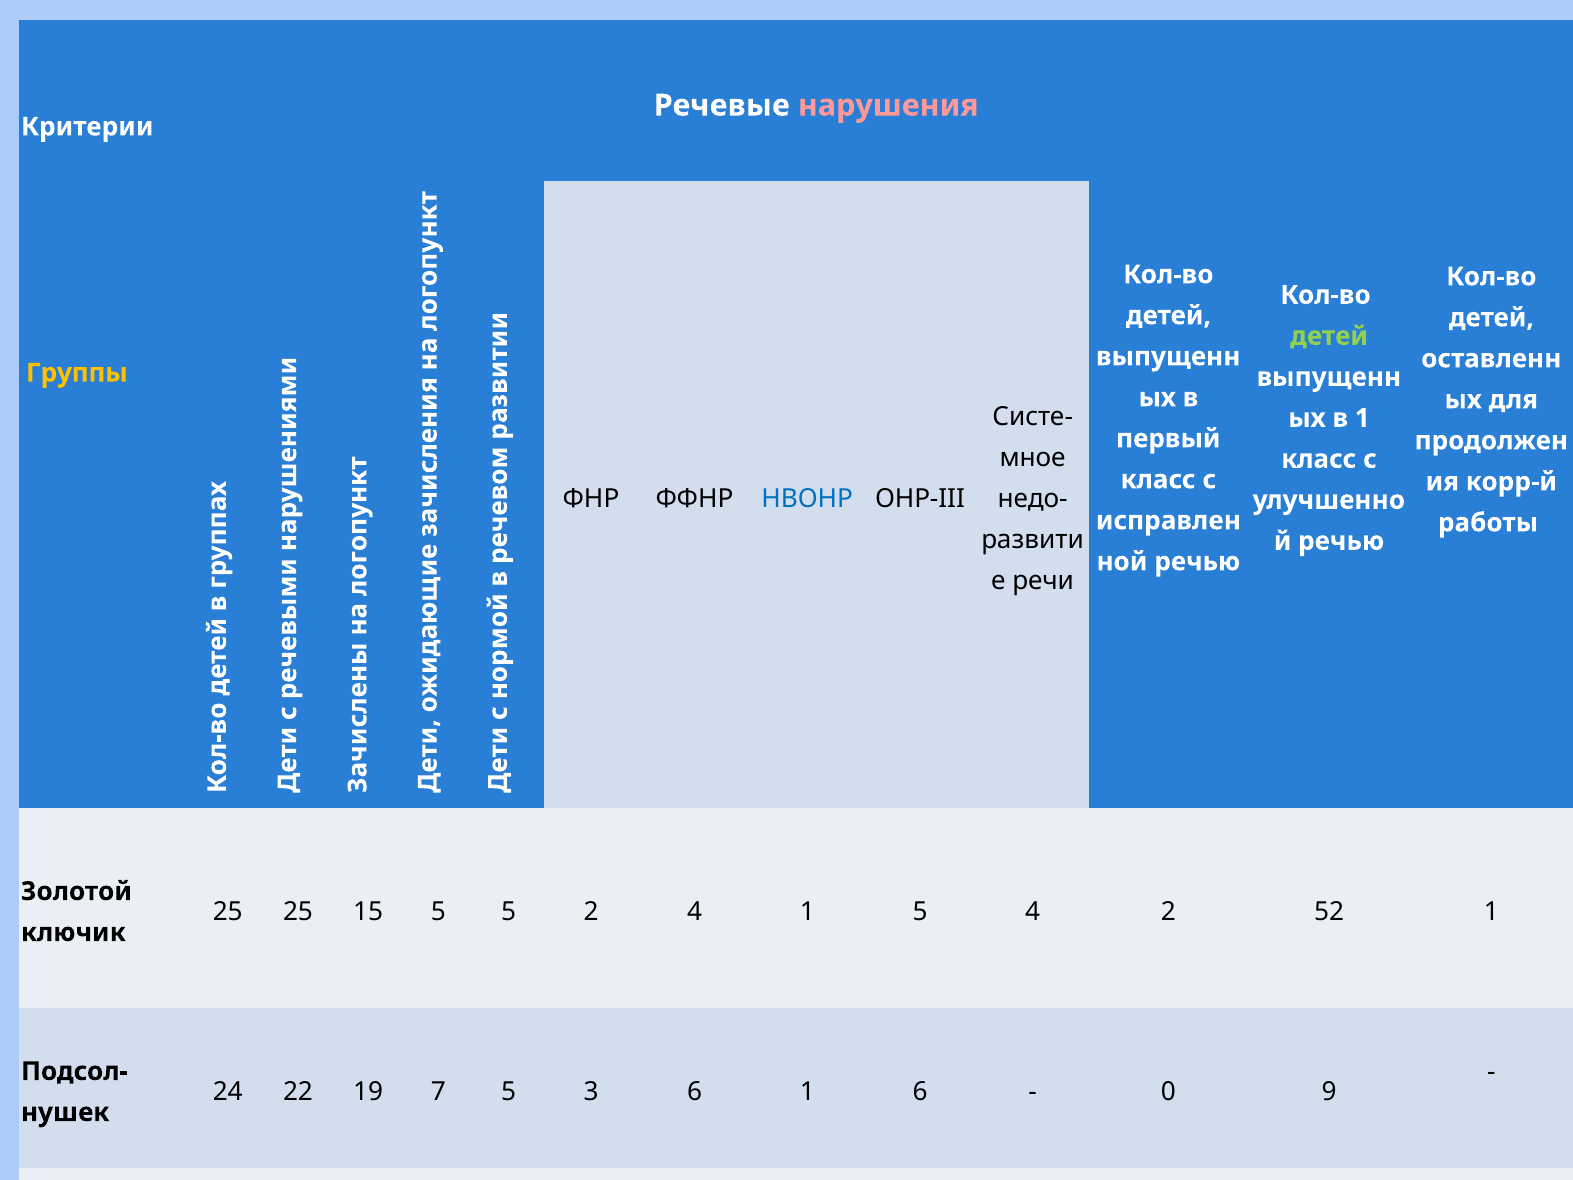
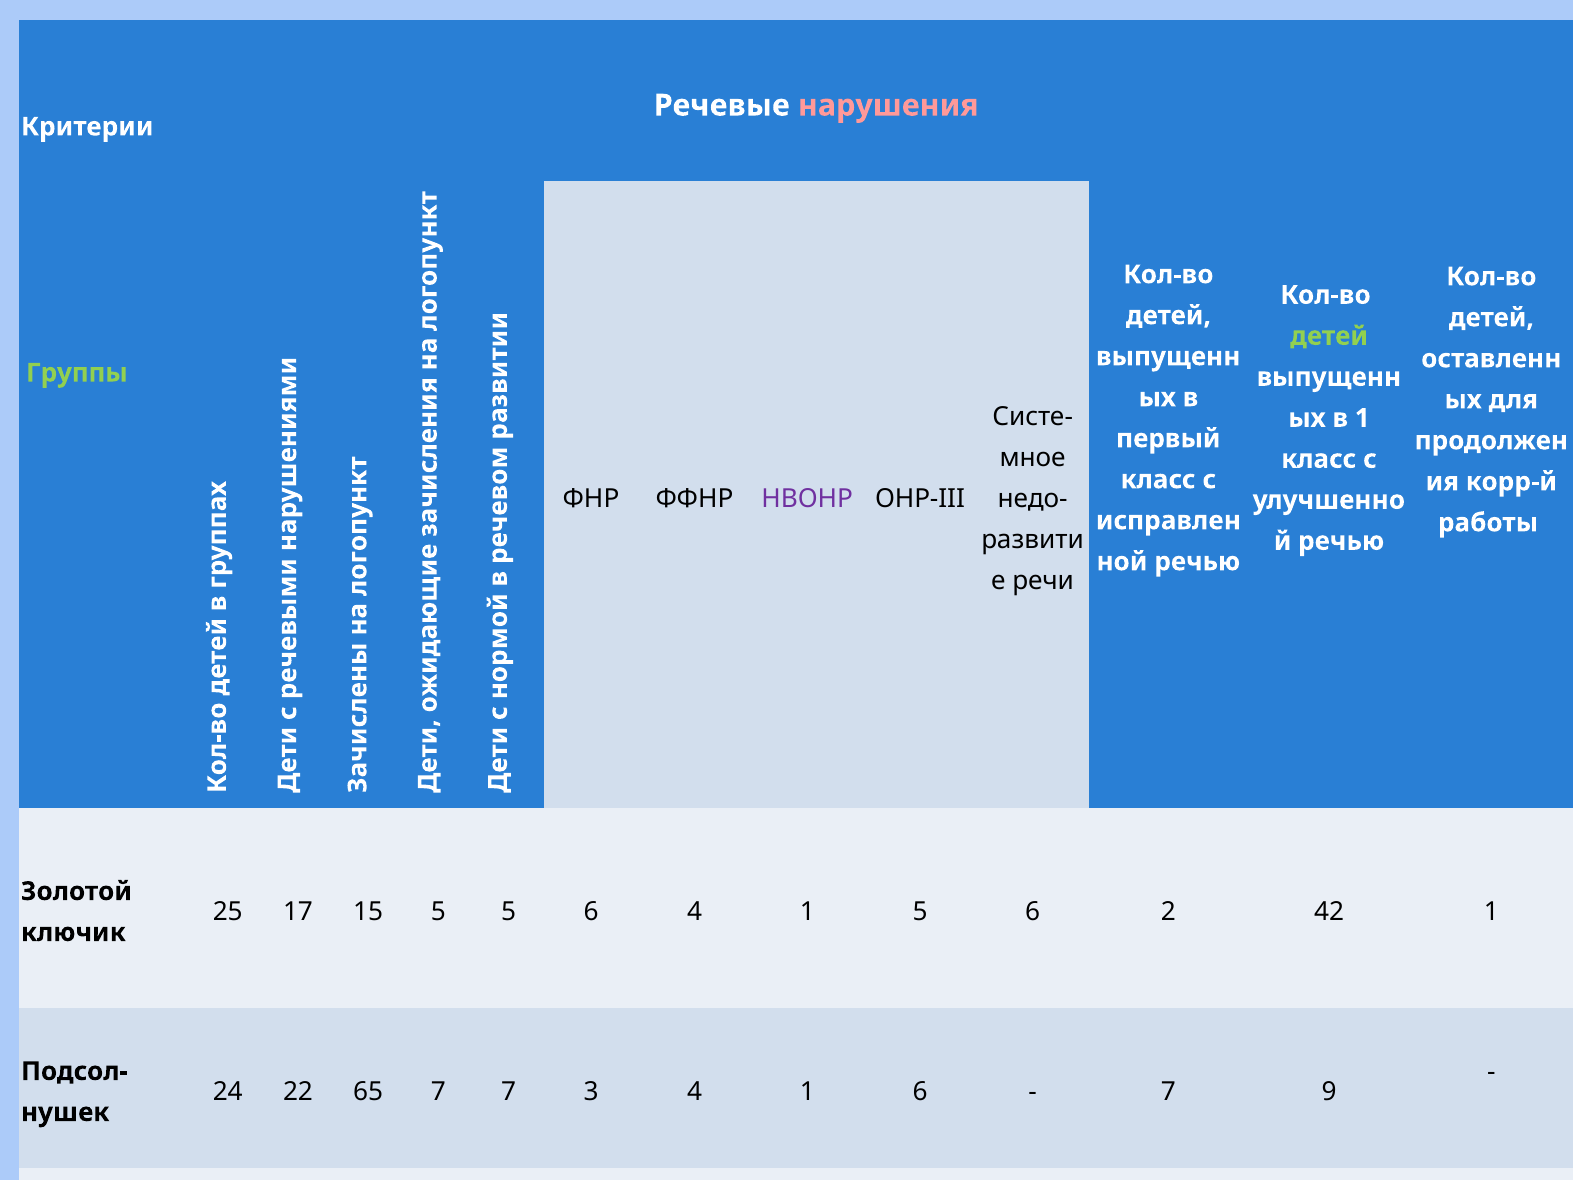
Группы colour: yellow -> light green
НВОНР colour: blue -> purple
25 25: 25 -> 17
5 5 2: 2 -> 6
1 5 4: 4 -> 6
2 52: 52 -> 42
19: 19 -> 65
7 5: 5 -> 7
3 6: 6 -> 4
0 at (1168, 1092): 0 -> 7
